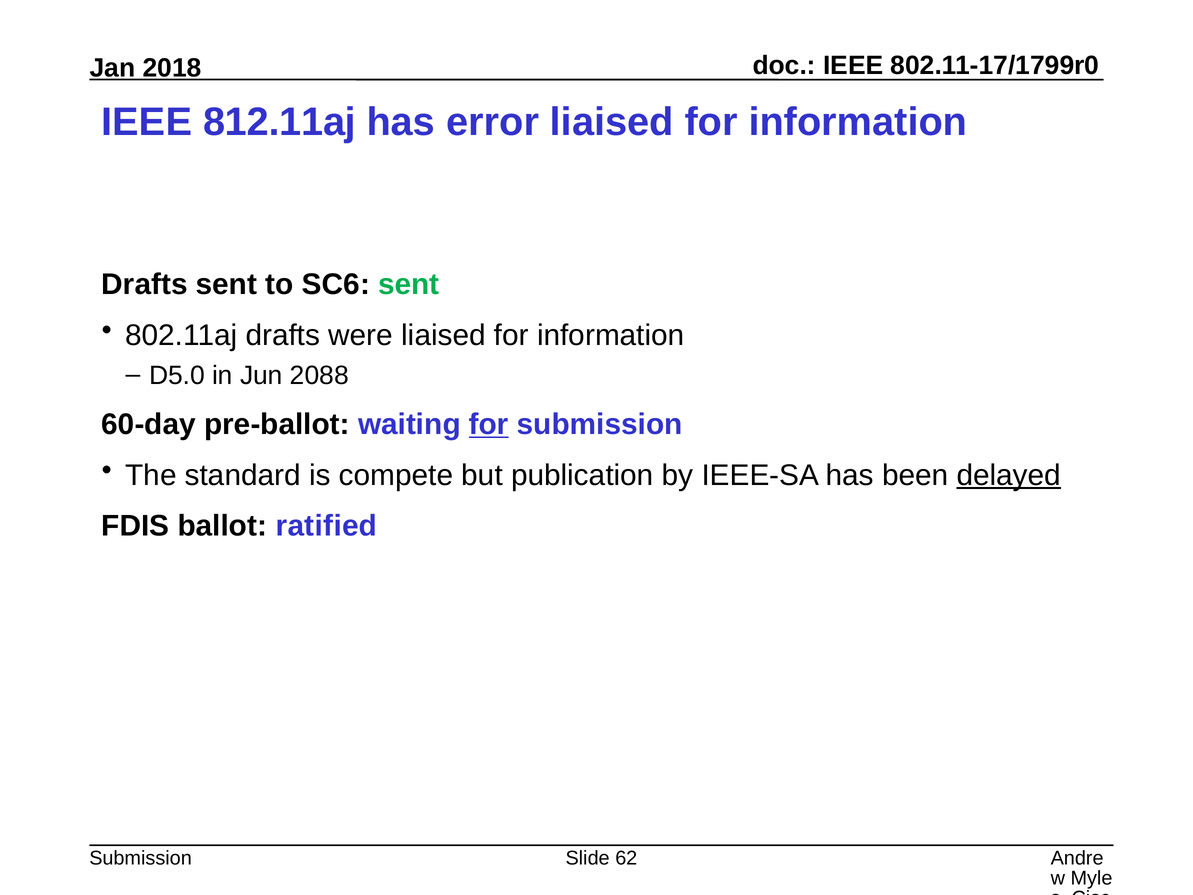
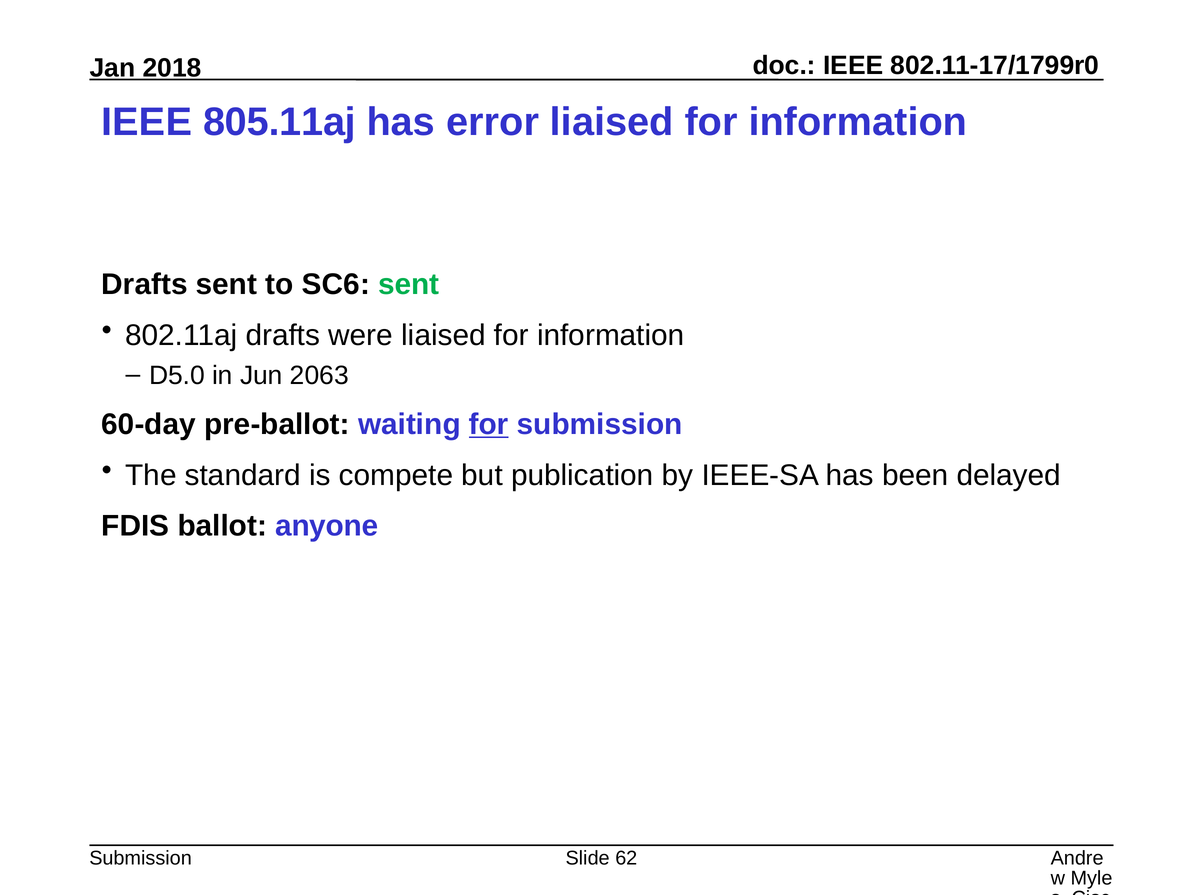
812.11aj: 812.11aj -> 805.11aj
2088: 2088 -> 2063
delayed underline: present -> none
ratified: ratified -> anyone
